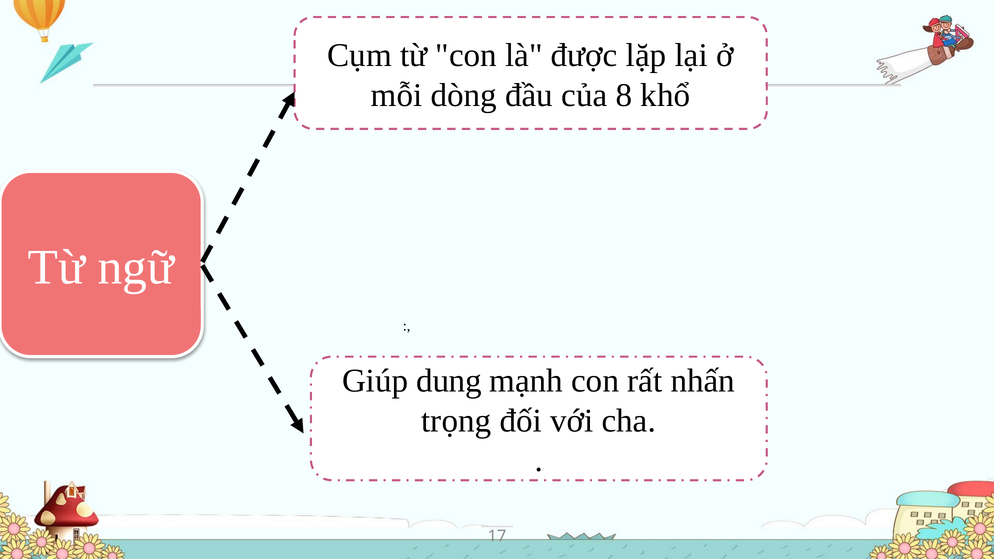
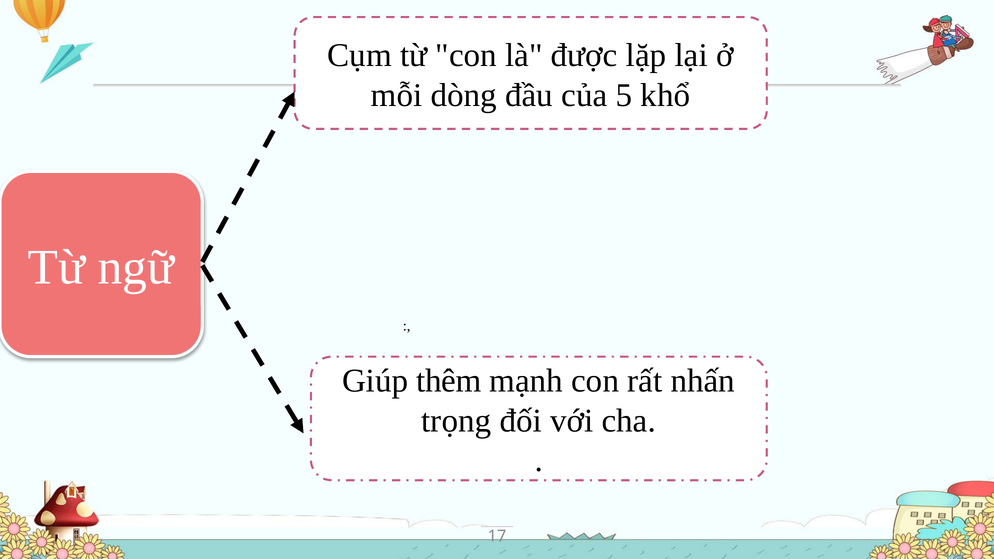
8: 8 -> 5
dung: dung -> thêm
